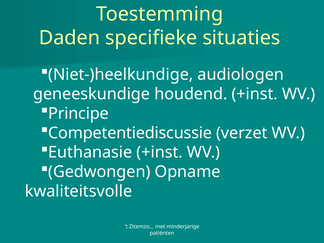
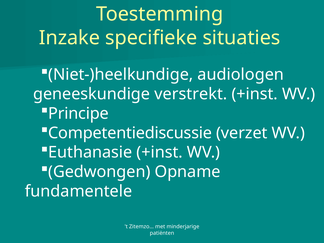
Daden: Daden -> Inzake
houdend: houdend -> verstrekt
kwaliteitsvolle: kwaliteitsvolle -> fundamentele
